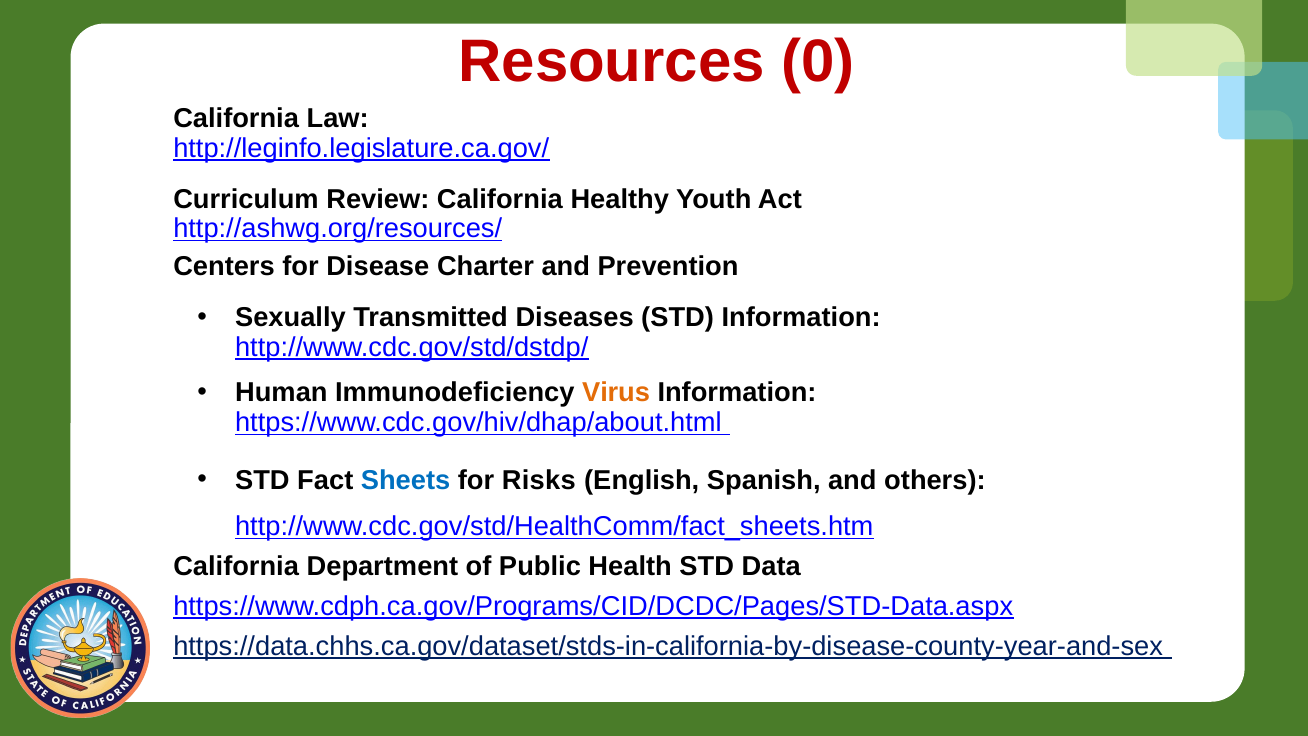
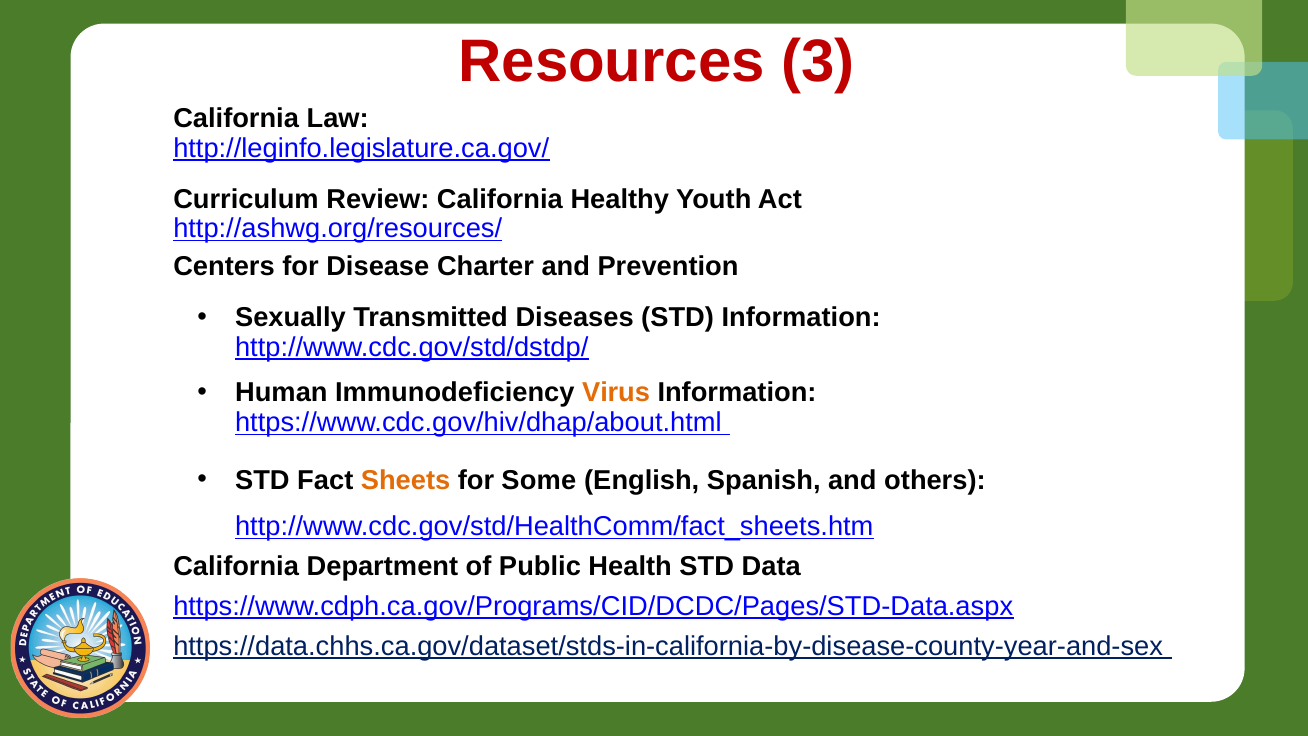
0: 0 -> 3
Sheets colour: blue -> orange
Risks: Risks -> Some
